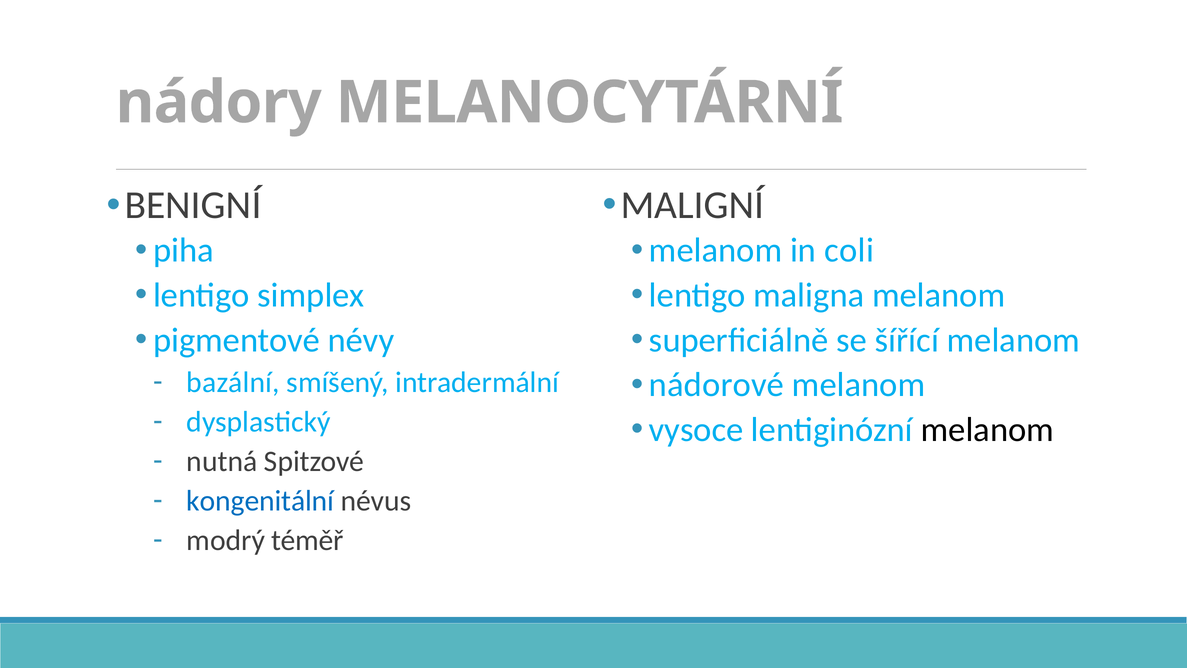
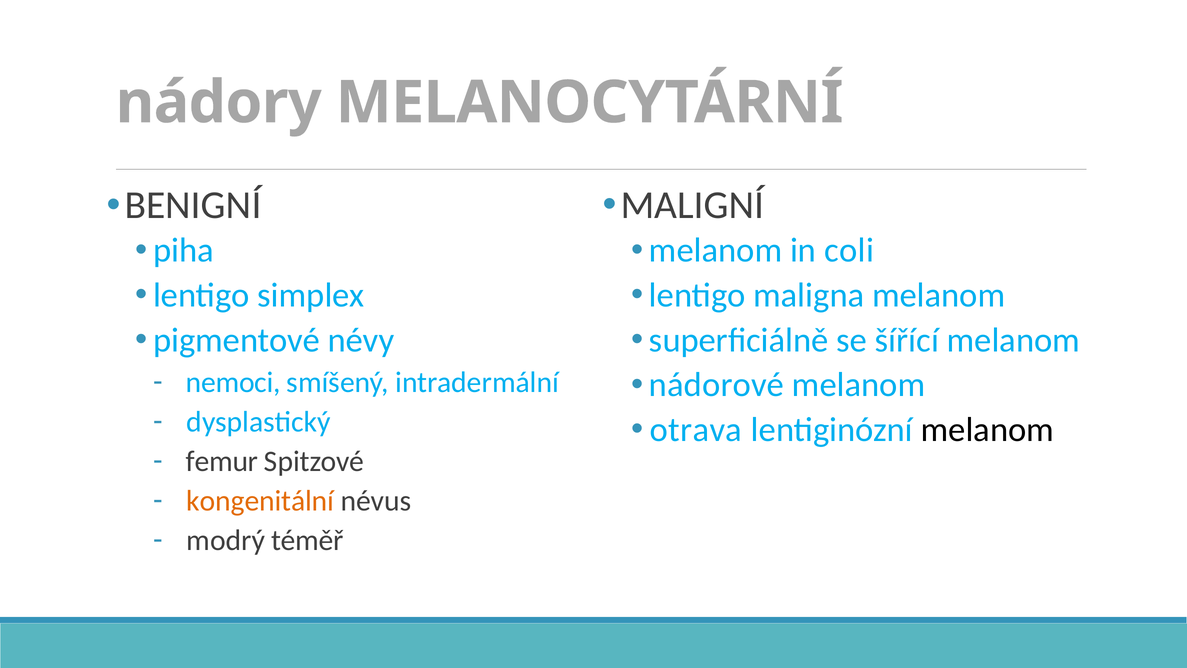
bazální: bazální -> nemoci
vysoce: vysoce -> otrava
nutná: nutná -> femur
kongenitální colour: blue -> orange
